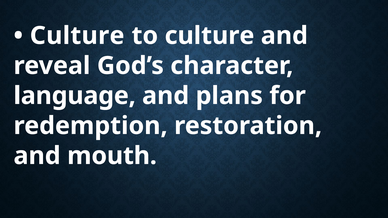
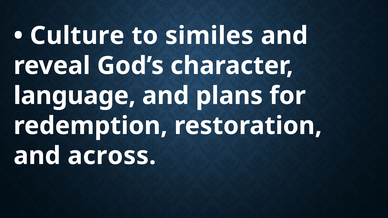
to culture: culture -> similes
mouth: mouth -> across
